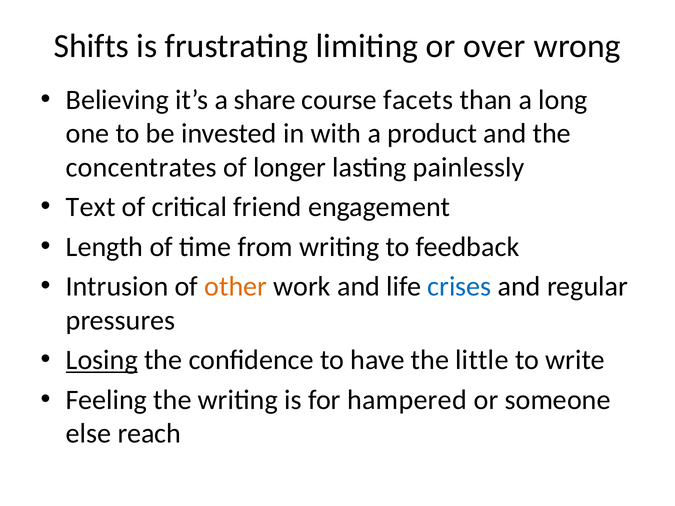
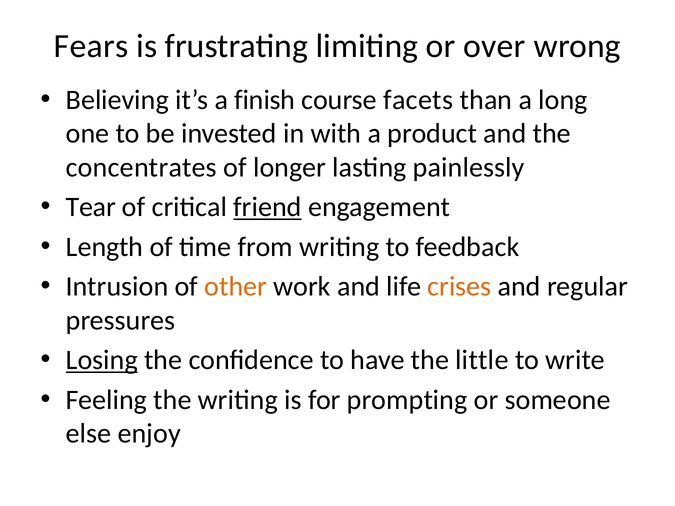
Shifts: Shifts -> Fears
share: share -> finish
Text: Text -> Tear
friend underline: none -> present
crises colour: blue -> orange
hampered: hampered -> prompting
reach: reach -> enjoy
